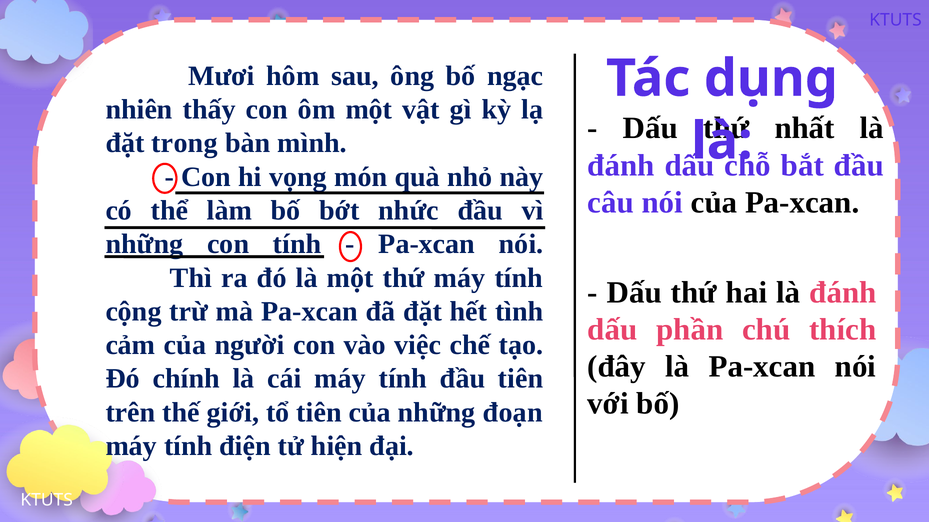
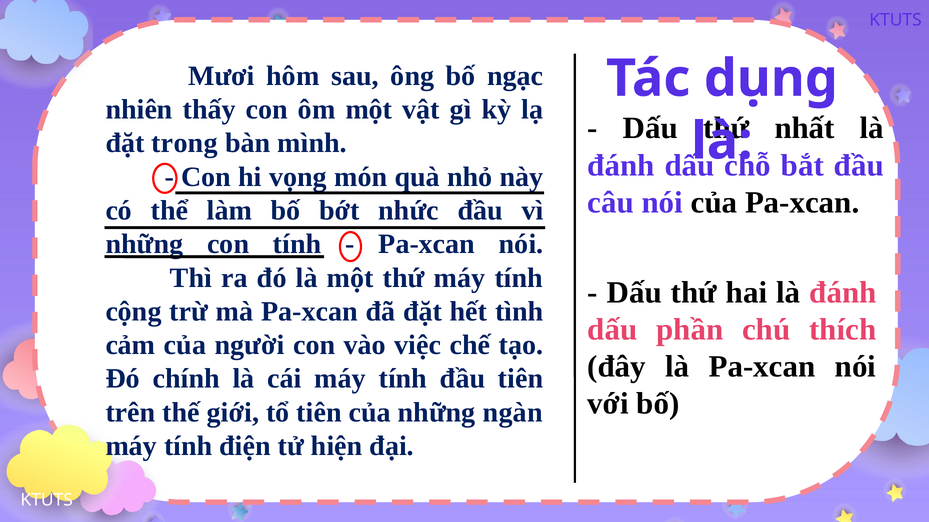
đoạn: đoạn -> ngàn
